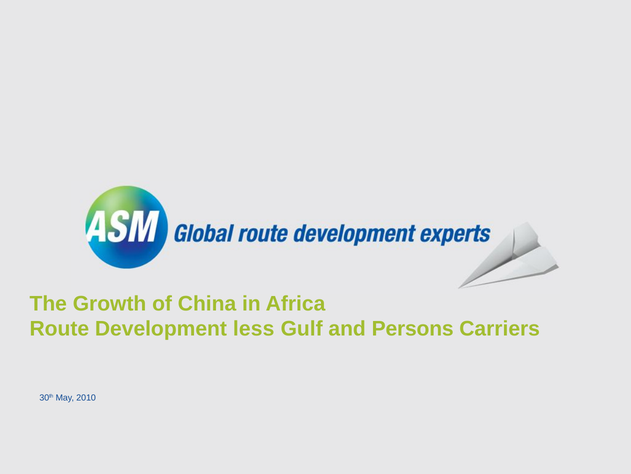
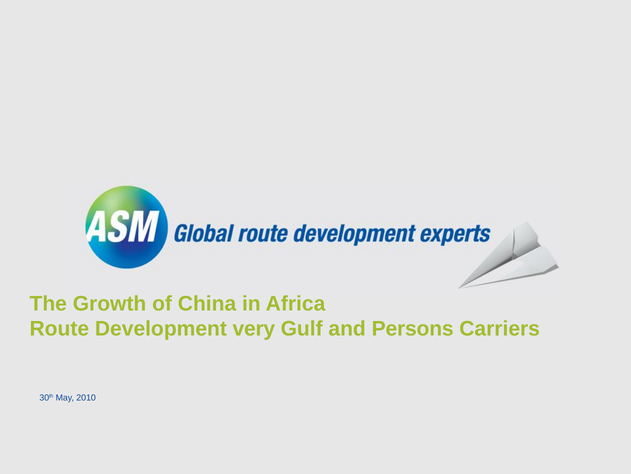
less: less -> very
